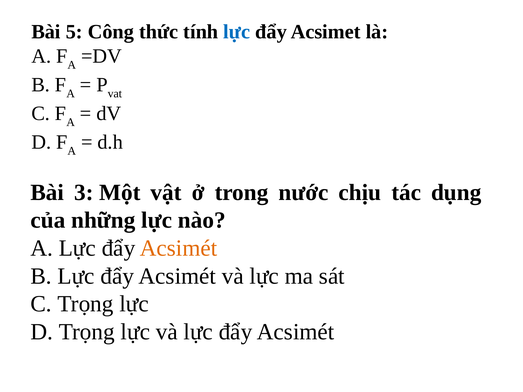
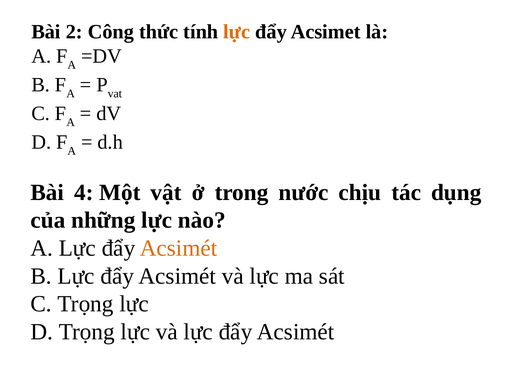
5: 5 -> 2
lực at (237, 32) colour: blue -> orange
3: 3 -> 4
